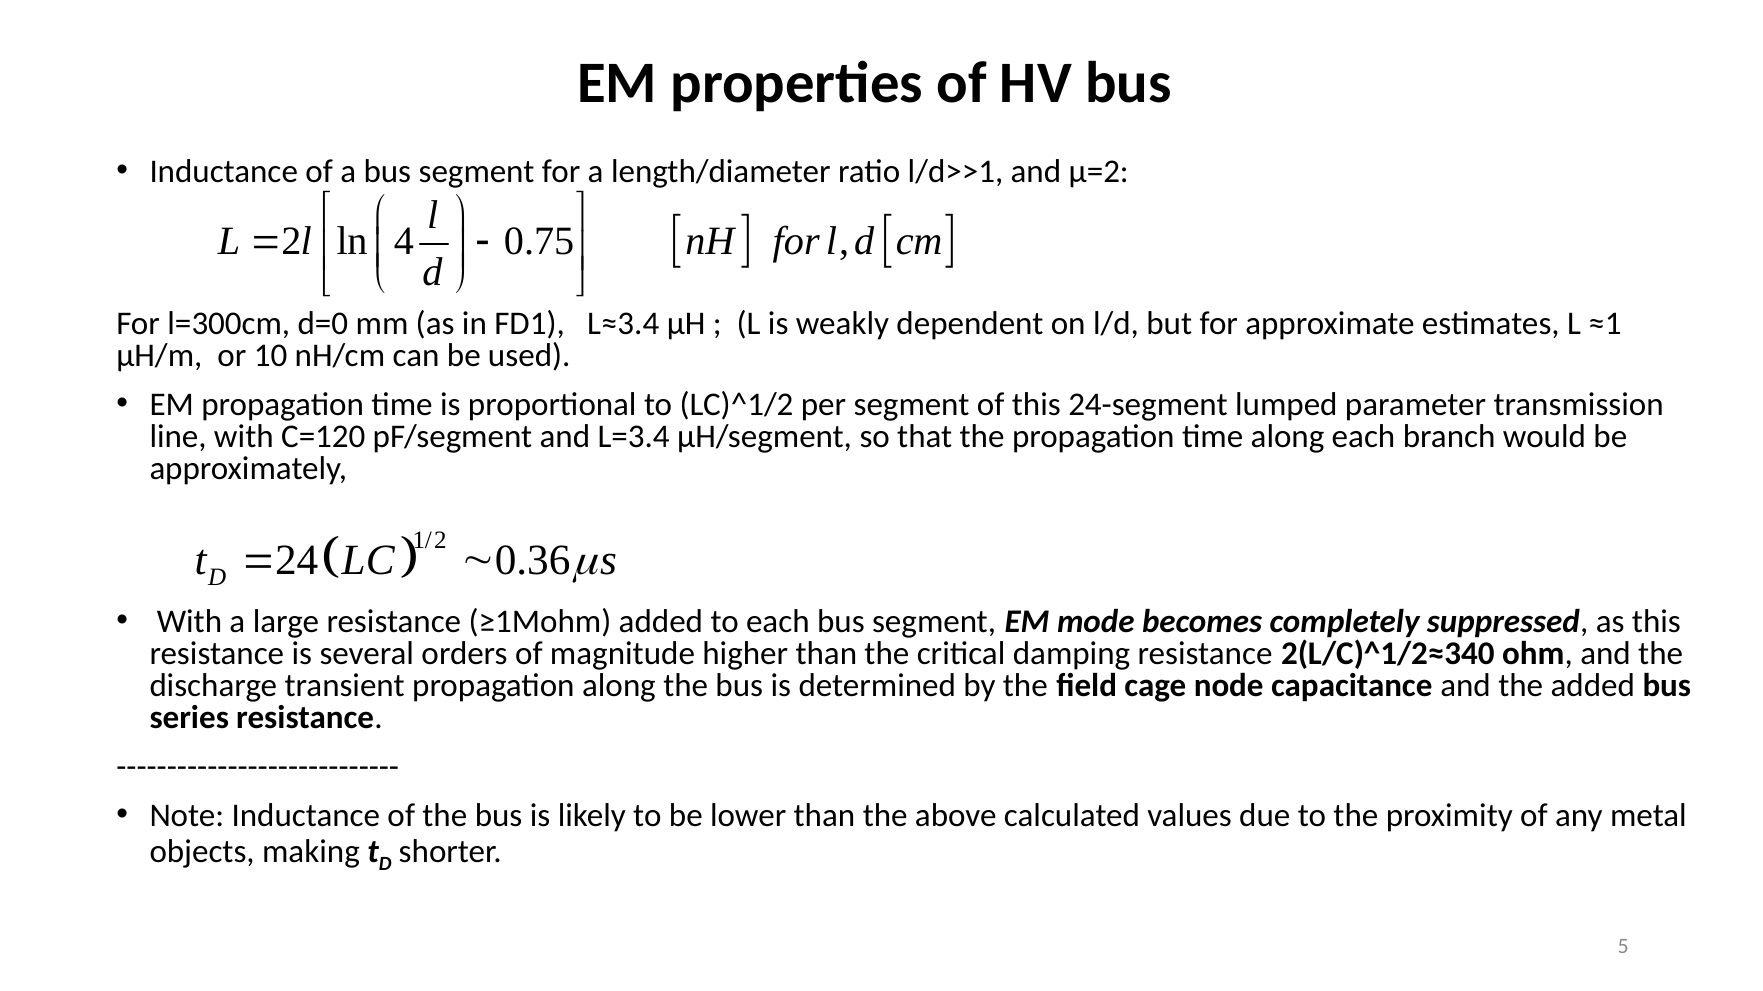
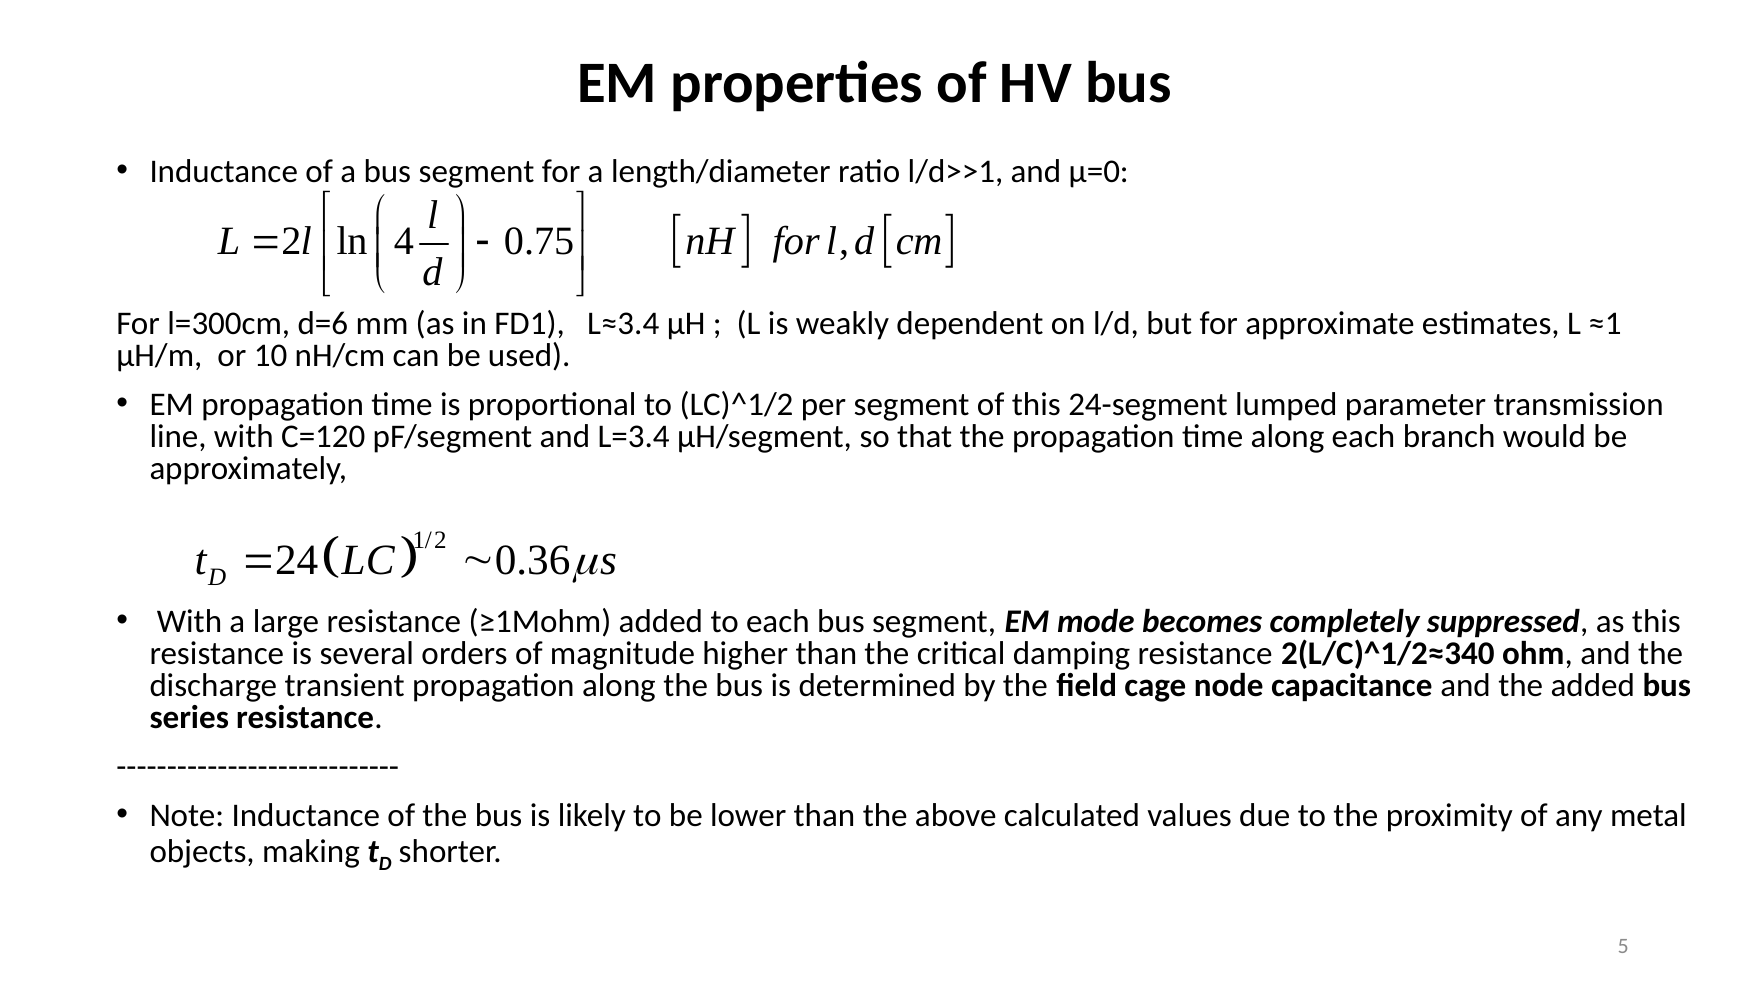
µ=2: µ=2 -> µ=0
d=0: d=0 -> d=6
